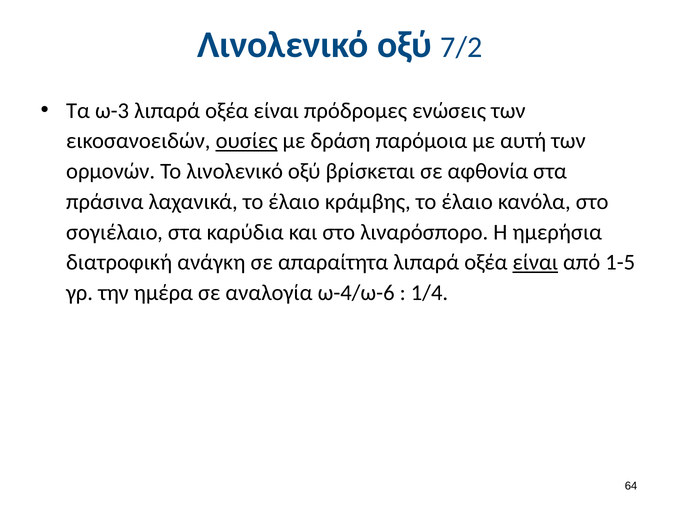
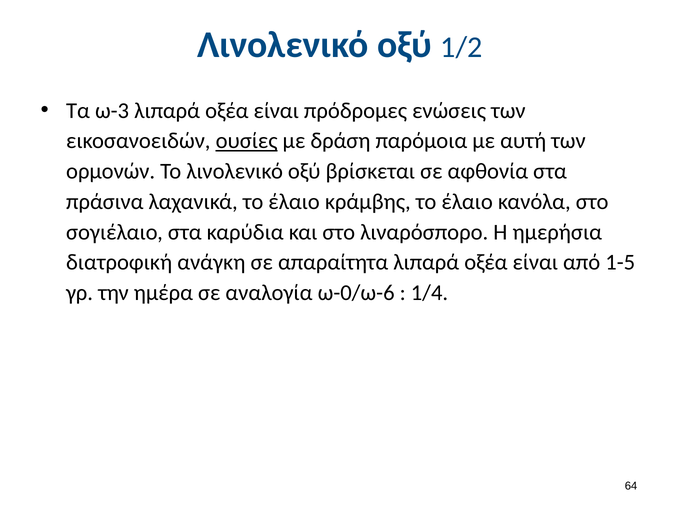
7/2: 7/2 -> 1/2
είναι at (535, 262) underline: present -> none
ω-4/ω-6: ω-4/ω-6 -> ω-0/ω-6
